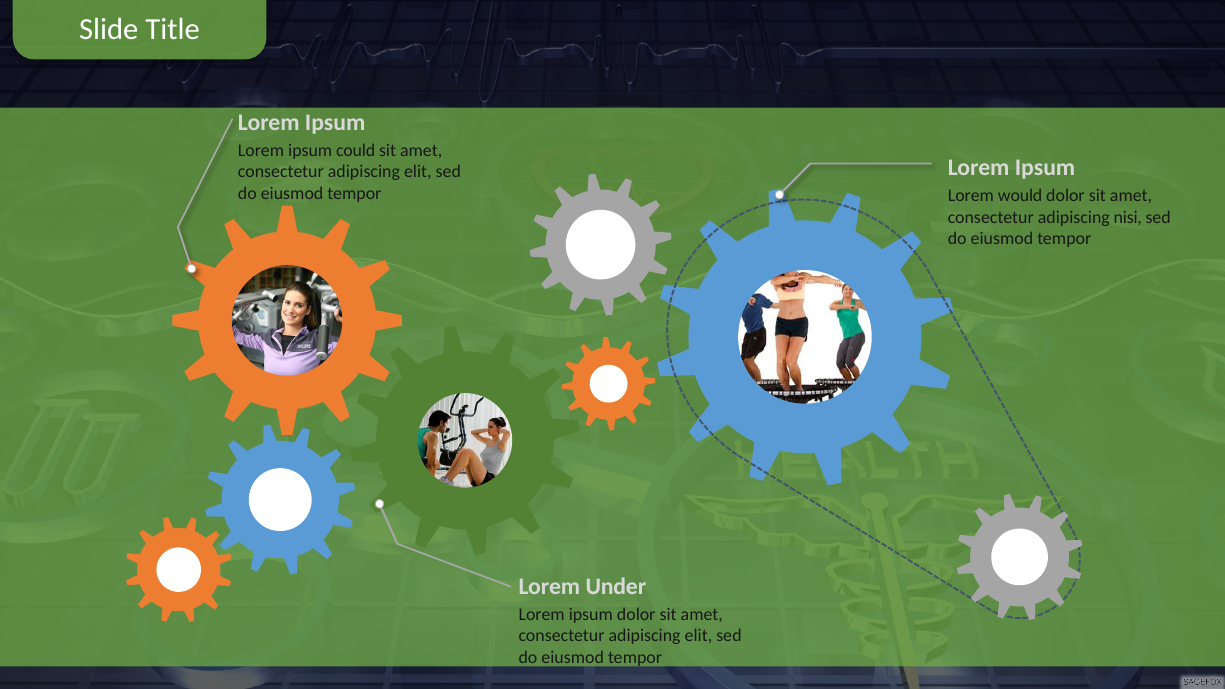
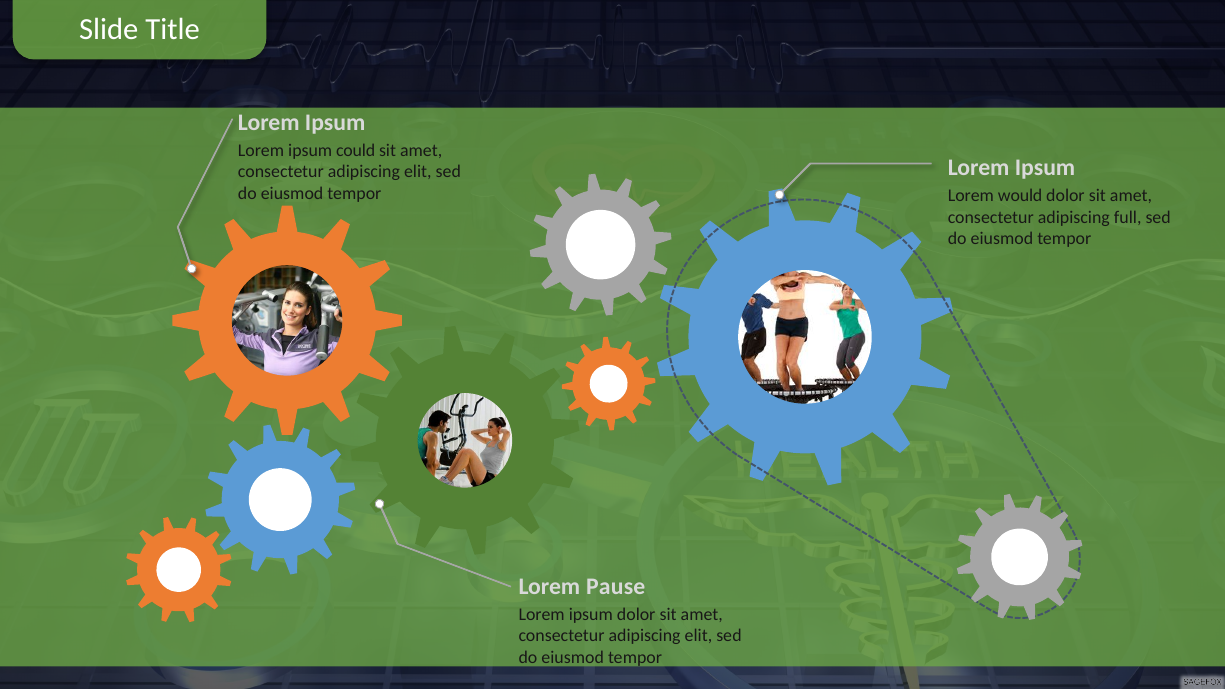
nisi: nisi -> full
Under: Under -> Pause
